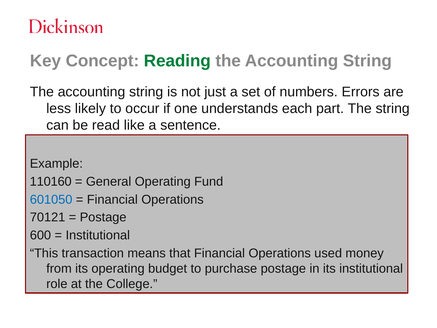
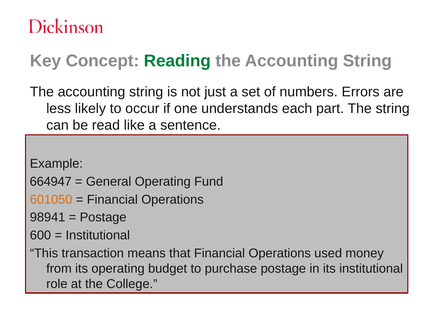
110160: 110160 -> 664947
601050 colour: blue -> orange
70121: 70121 -> 98941
